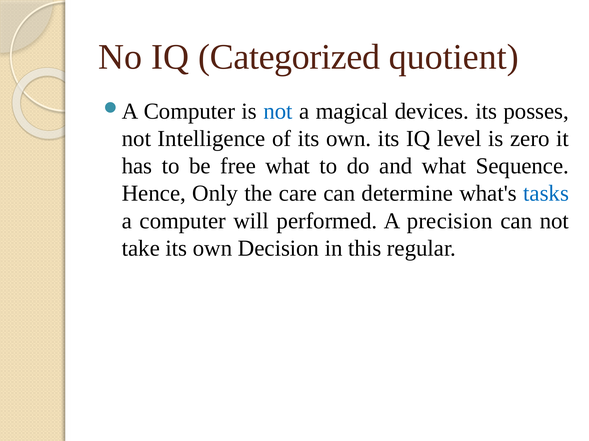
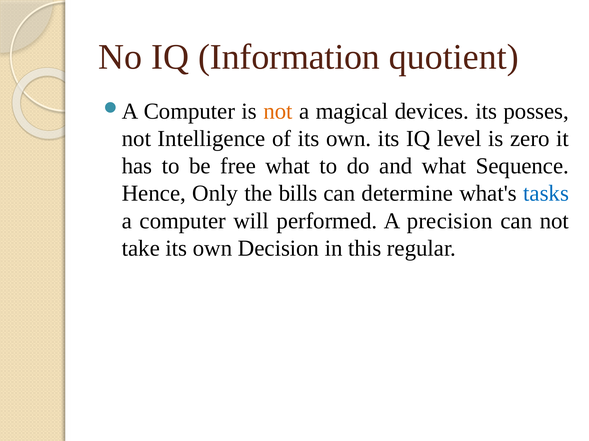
Categorized: Categorized -> Information
not at (278, 111) colour: blue -> orange
care: care -> bills
